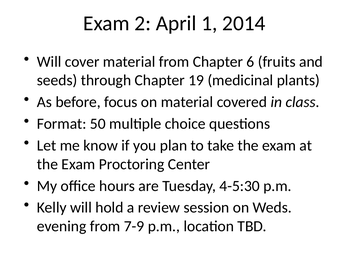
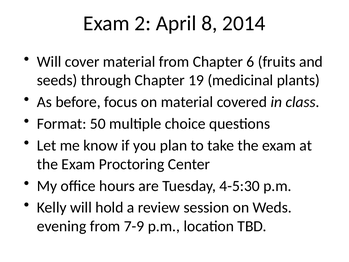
1: 1 -> 8
